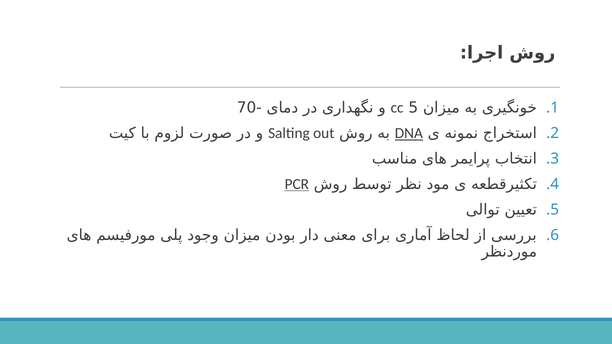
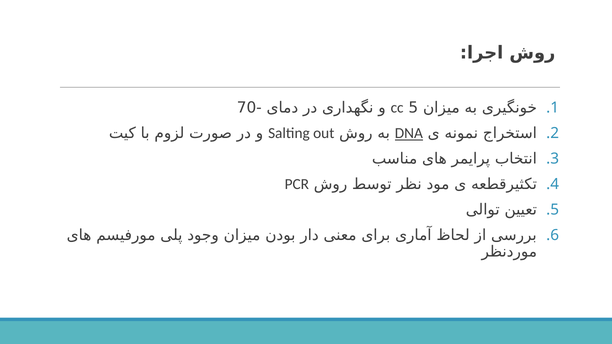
PCR underline: present -> none
